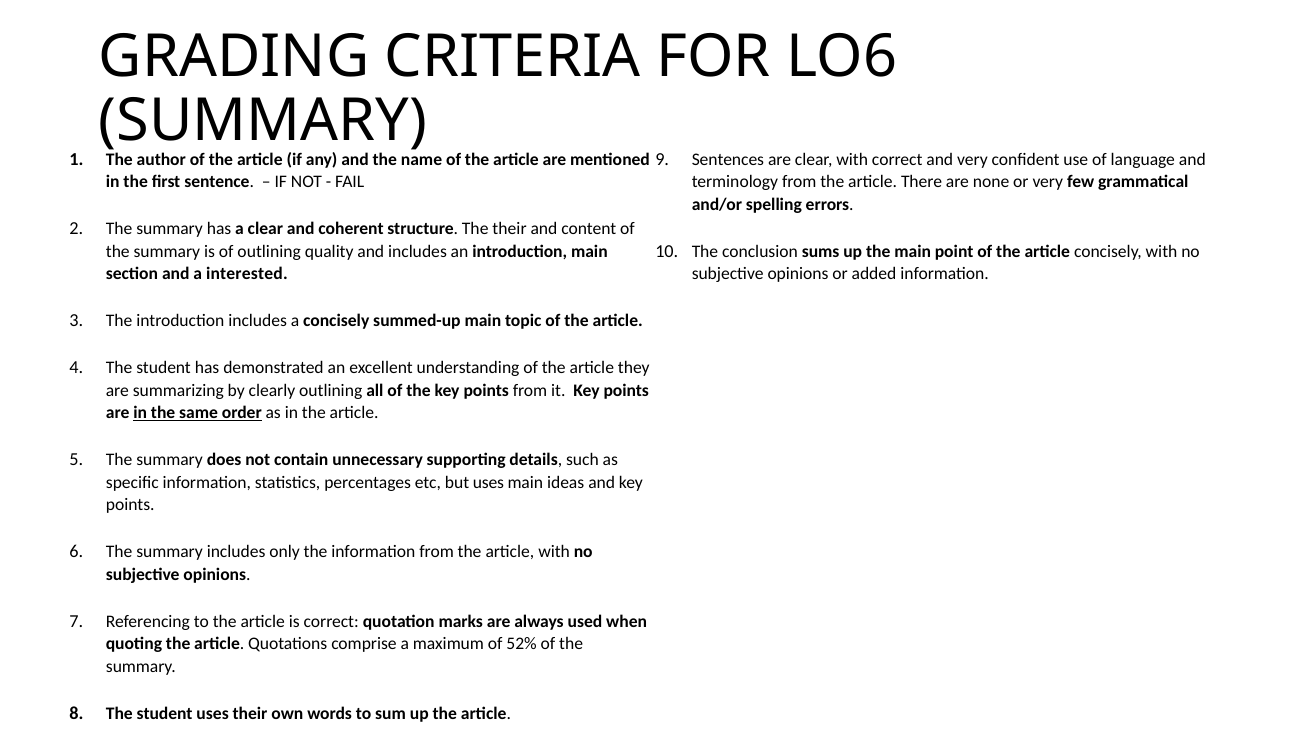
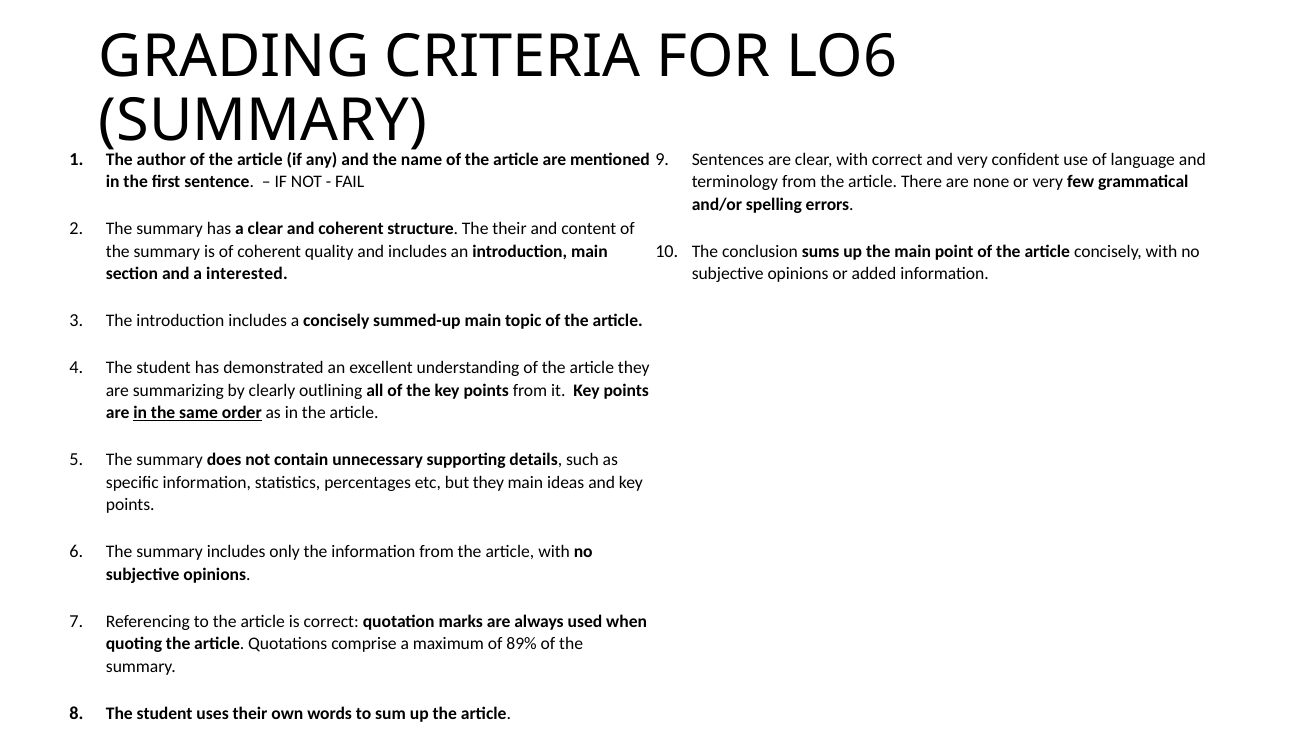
of outlining: outlining -> coherent
but uses: uses -> they
52%: 52% -> 89%
